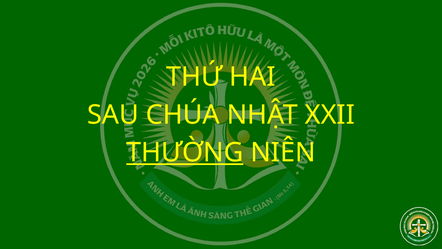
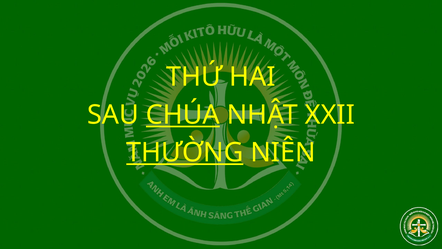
CHÚA underline: none -> present
